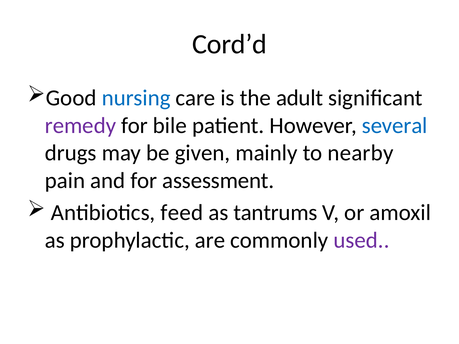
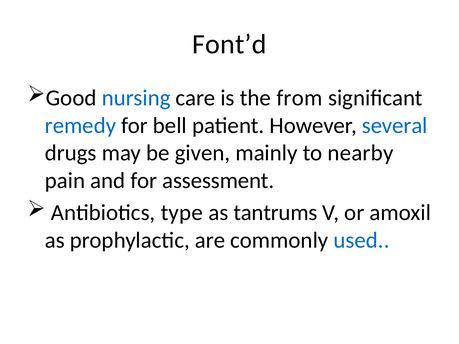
Cord’d: Cord’d -> Font’d
adult: adult -> from
remedy colour: purple -> blue
bile: bile -> bell
feed: feed -> type
used colour: purple -> blue
